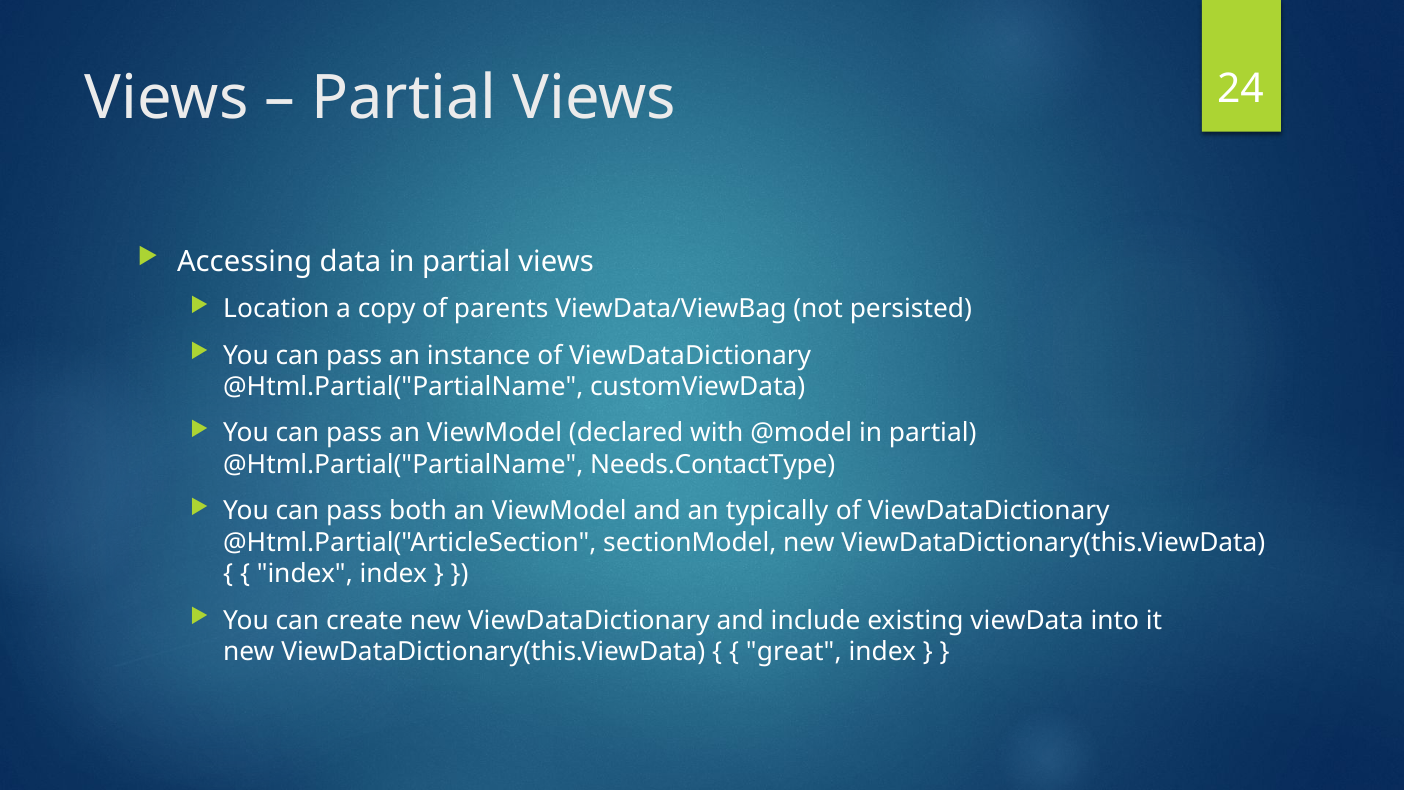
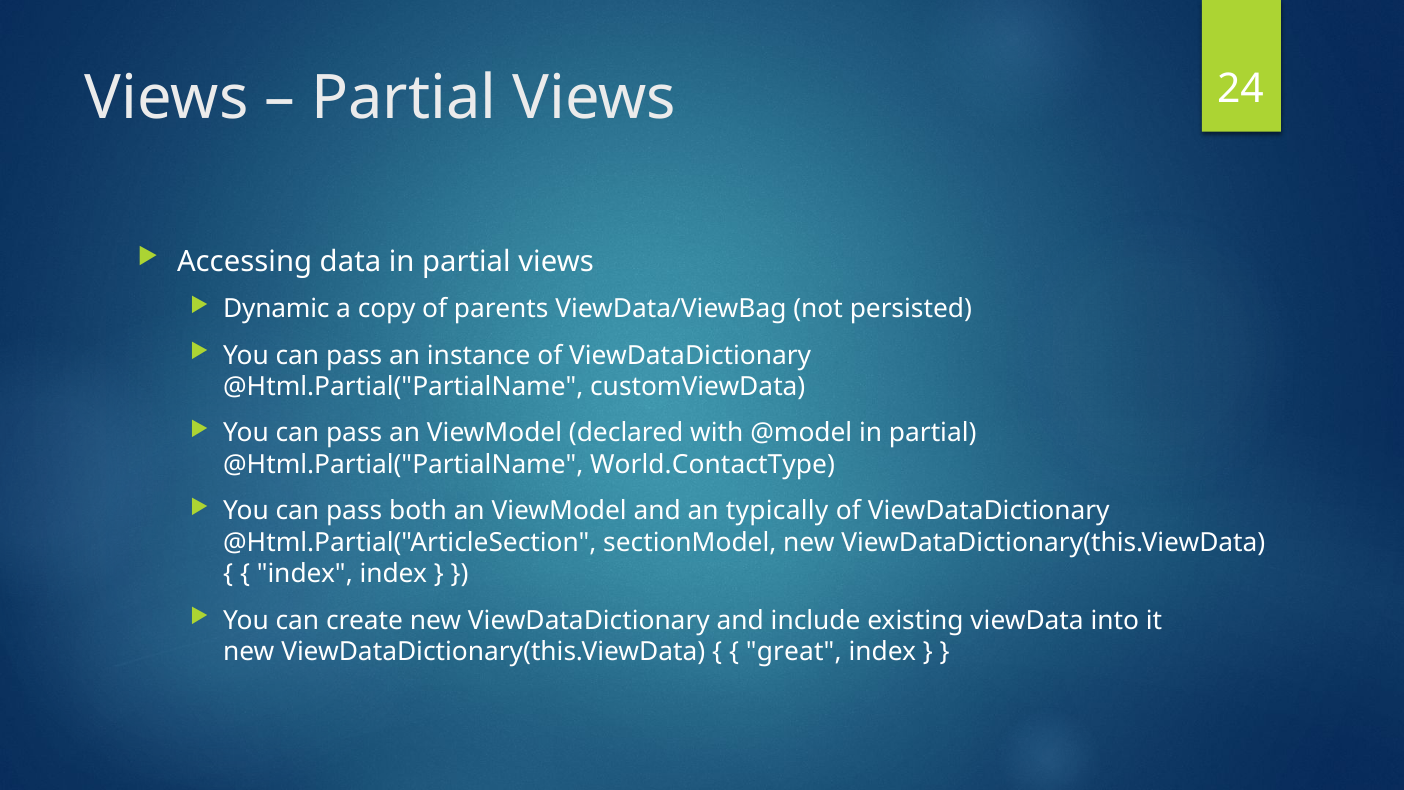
Location: Location -> Dynamic
Needs.ContactType: Needs.ContactType -> World.ContactType
